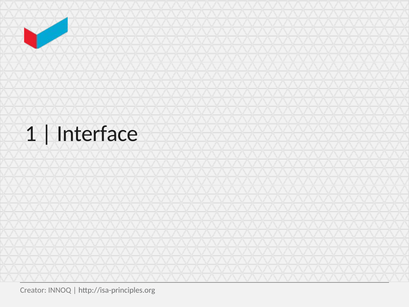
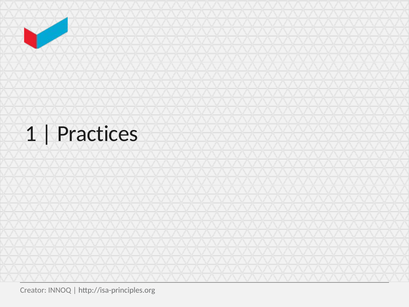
Interface: Interface -> Practices
